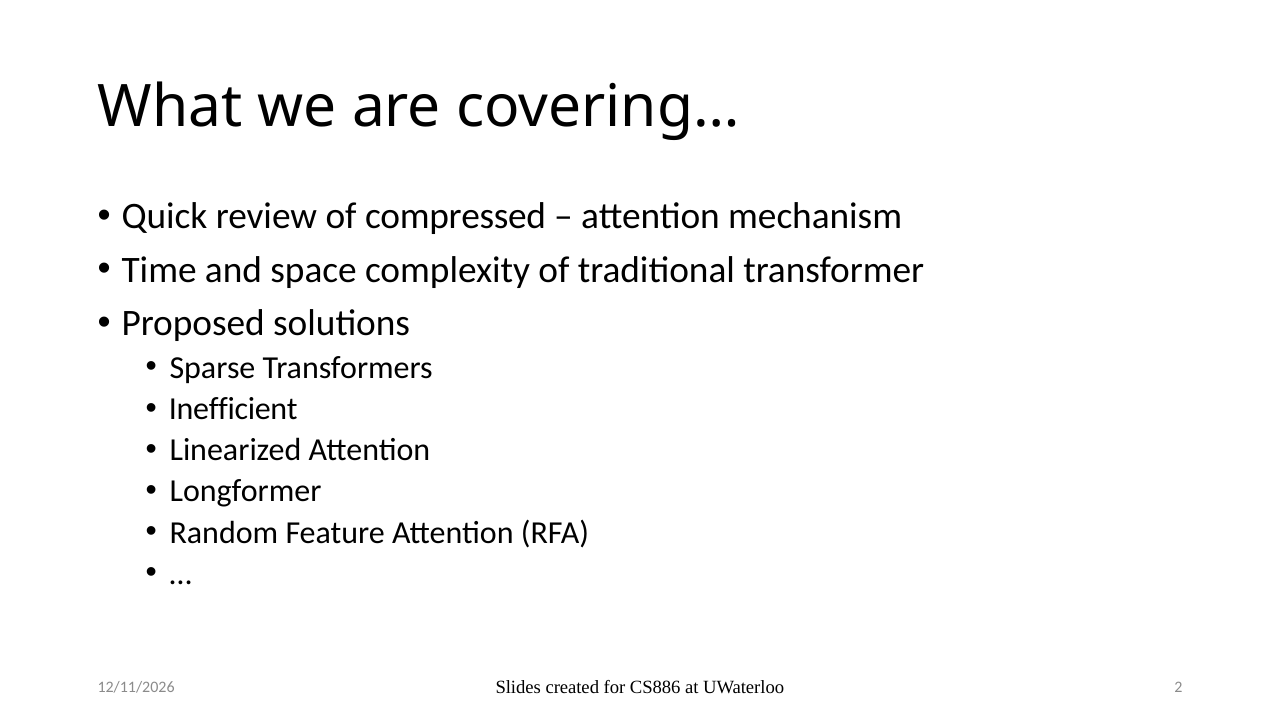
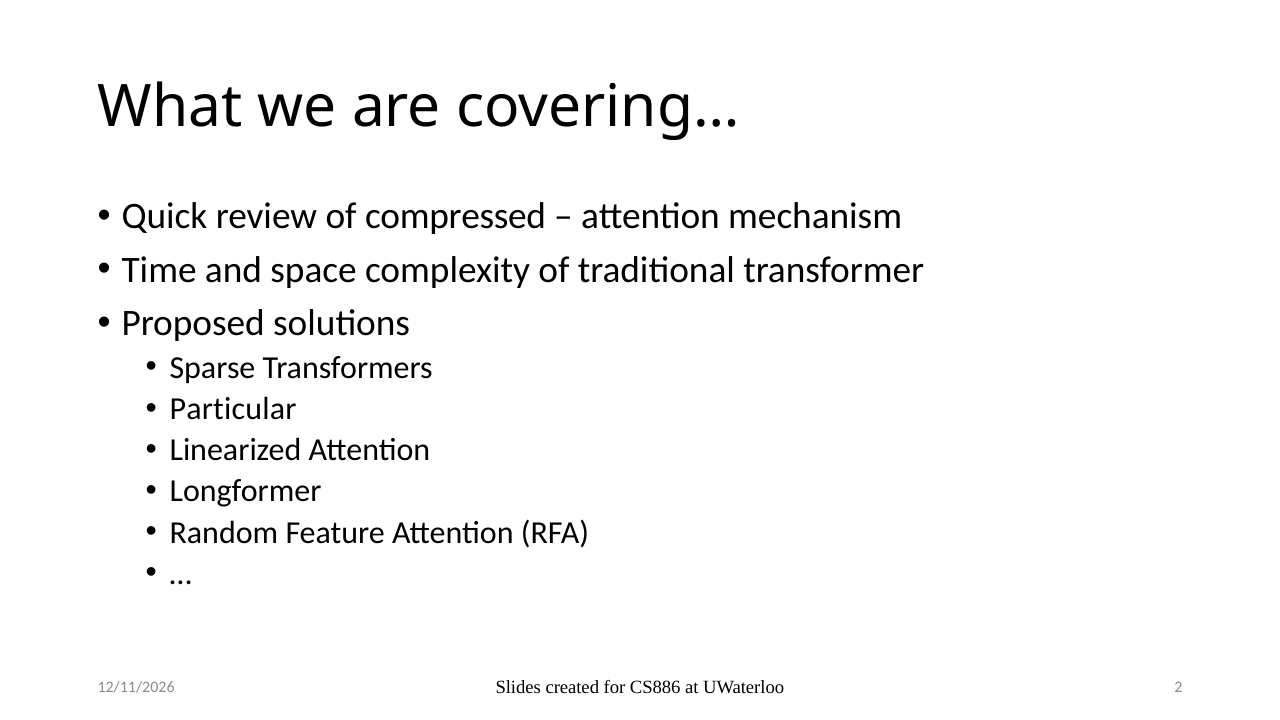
Inefficient: Inefficient -> Particular
